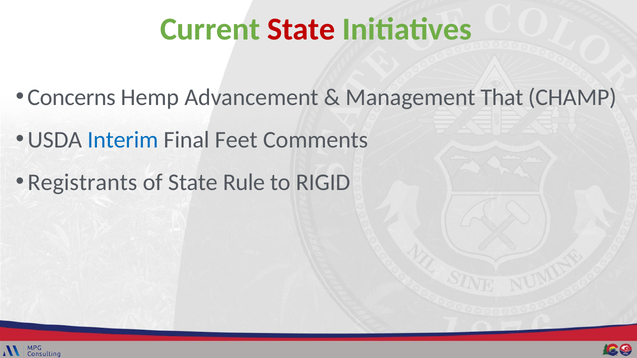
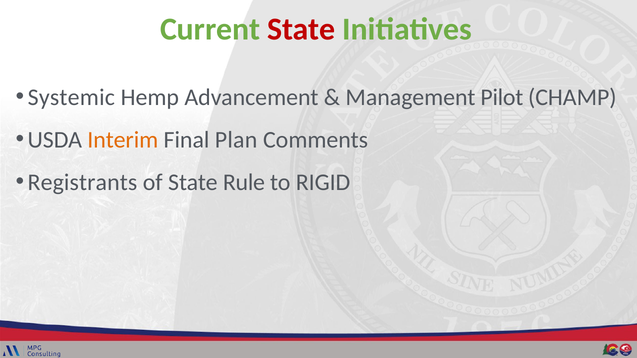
Concerns: Concerns -> Systemic
That: That -> Pilot
Interim colour: blue -> orange
Feet: Feet -> Plan
